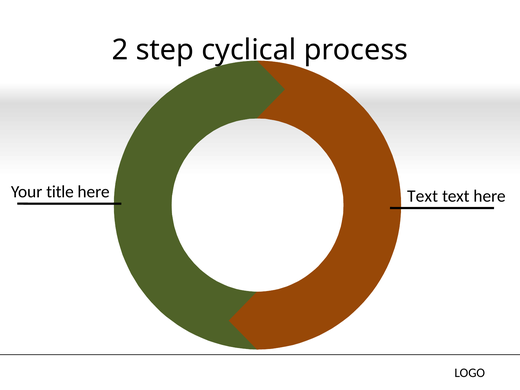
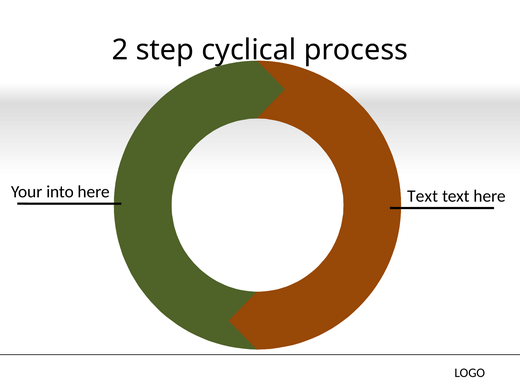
title: title -> into
